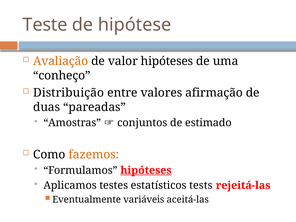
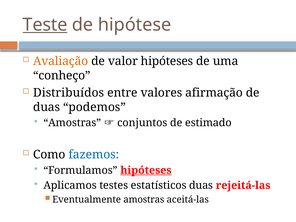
Teste underline: none -> present
Distribuição: Distribuição -> Distribuídos
pareadas: pareadas -> podemos
fazemos colour: orange -> blue
estatísticos tests: tests -> duas
Eventualmente variáveis: variáveis -> amostras
